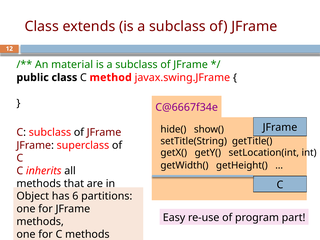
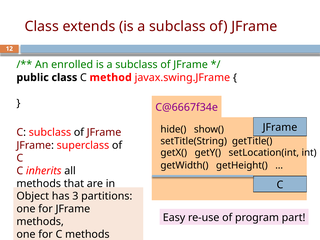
material: material -> enrolled
6: 6 -> 3
